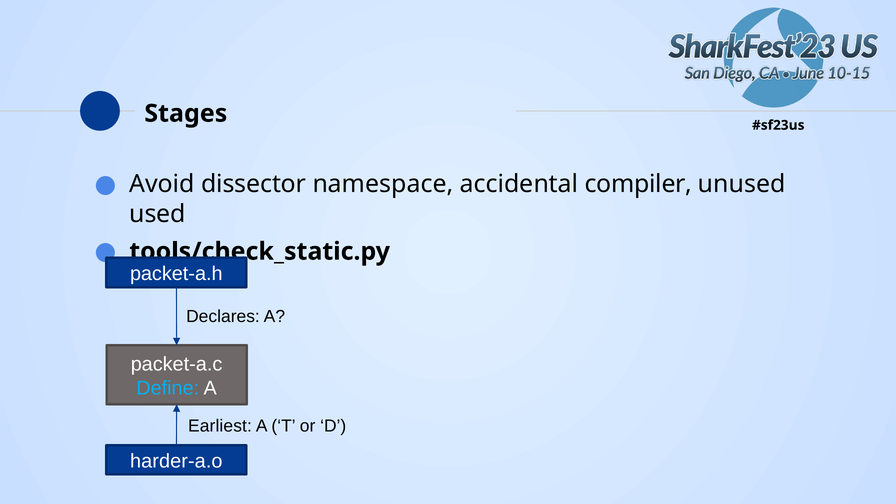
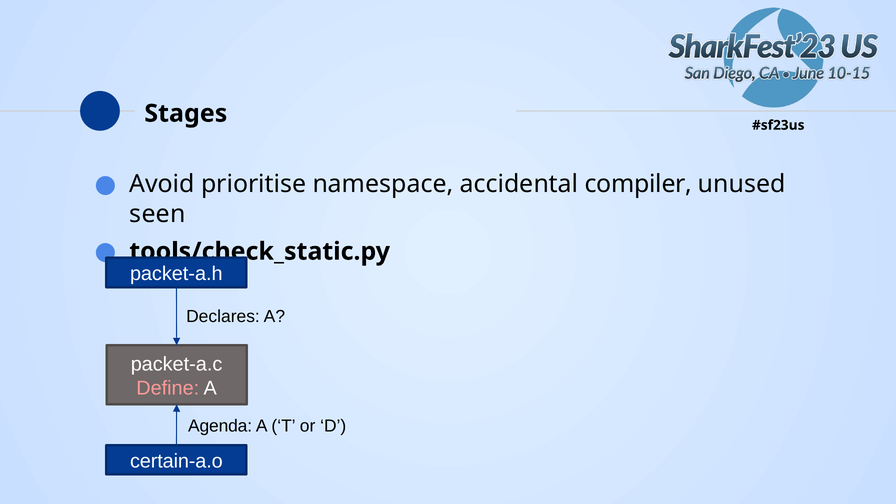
dissector: dissector -> prioritise
used: used -> seen
Define colour: light blue -> pink
Earliest: Earliest -> Agenda
harder-a.o: harder-a.o -> certain-a.o
